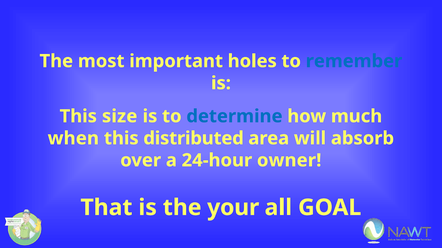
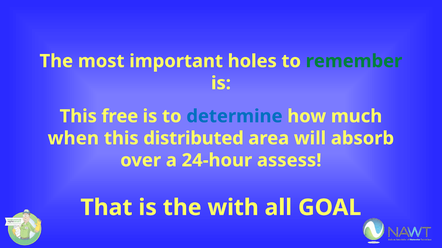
remember colour: blue -> green
size: size -> free
owner: owner -> assess
your: your -> with
